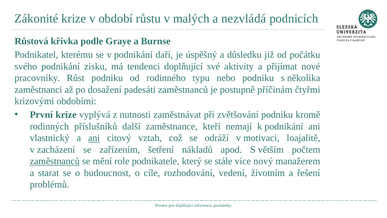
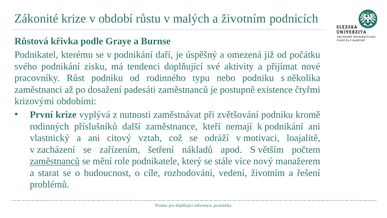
a nezvládá: nezvládá -> životním
důsledku: důsledku -> omezená
příčinám: příčinám -> existence
ani at (94, 138) underline: present -> none
